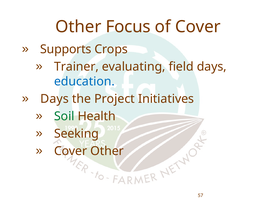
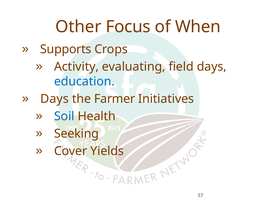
of Cover: Cover -> When
Trainer: Trainer -> Activity
Project: Project -> Farmer
Soil colour: green -> blue
Cover Other: Other -> Yields
